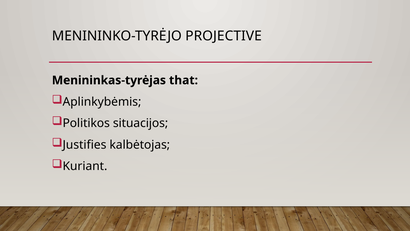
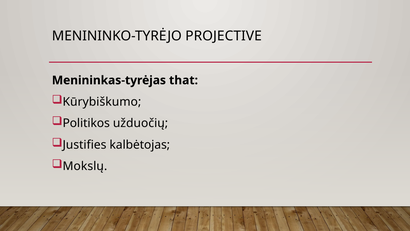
Aplinkybėmis: Aplinkybėmis -> Kūrybiškumo
situacijos: situacijos -> užduočių
Kuriant: Kuriant -> Mokslų
